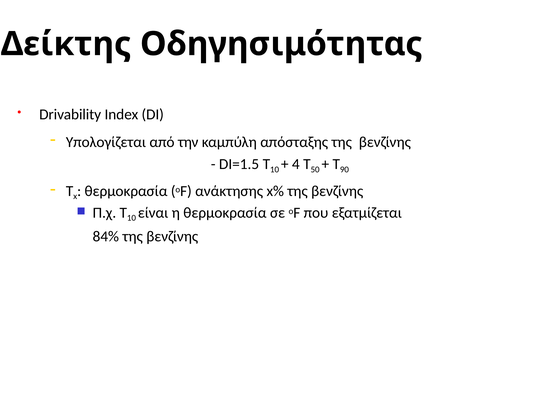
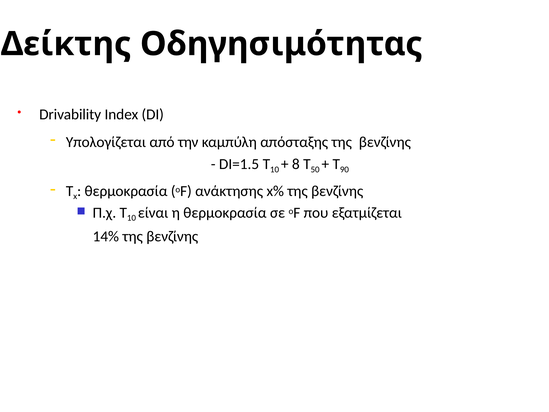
4: 4 -> 8
84%: 84% -> 14%
